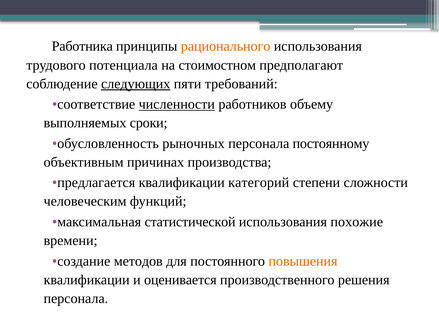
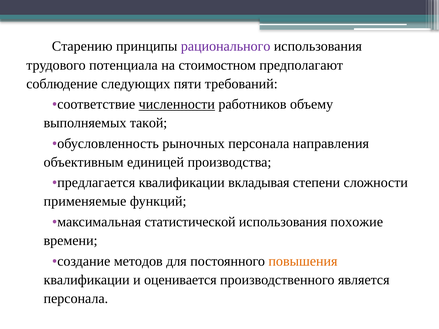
Работника: Работника -> Старению
рационального colour: orange -> purple
следующих underline: present -> none
сроки: сроки -> такой
постоянному: постоянному -> направления
причинах: причинах -> единицей
категорий: категорий -> вкладывая
человеческим: человеческим -> применяемые
решения: решения -> является
